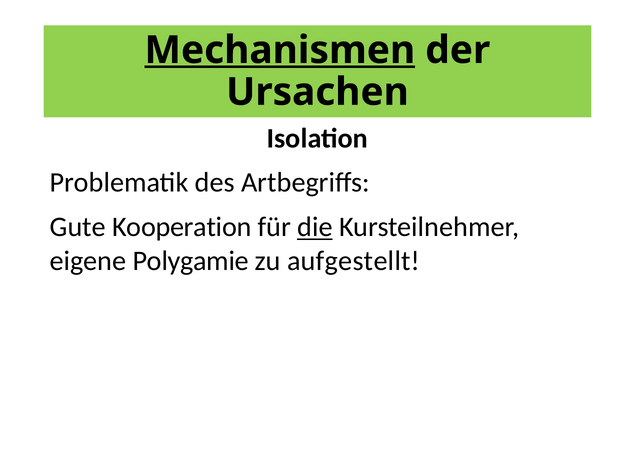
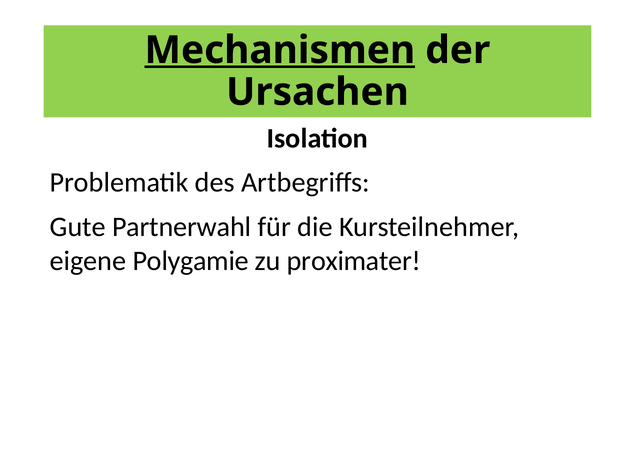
Kooperation: Kooperation -> Partnerwahl
die underline: present -> none
aufgestellt: aufgestellt -> proximater
